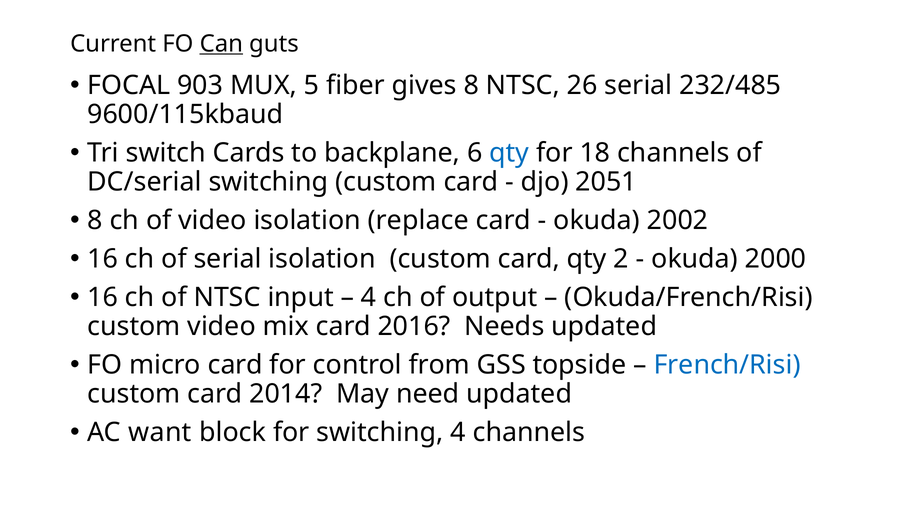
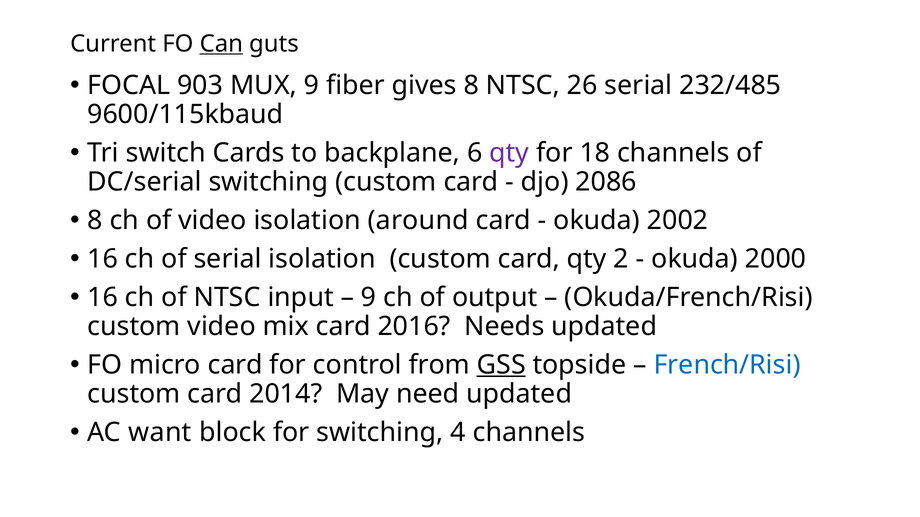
MUX 5: 5 -> 9
qty at (509, 153) colour: blue -> purple
2051: 2051 -> 2086
replace: replace -> around
4 at (369, 298): 4 -> 9
GSS underline: none -> present
